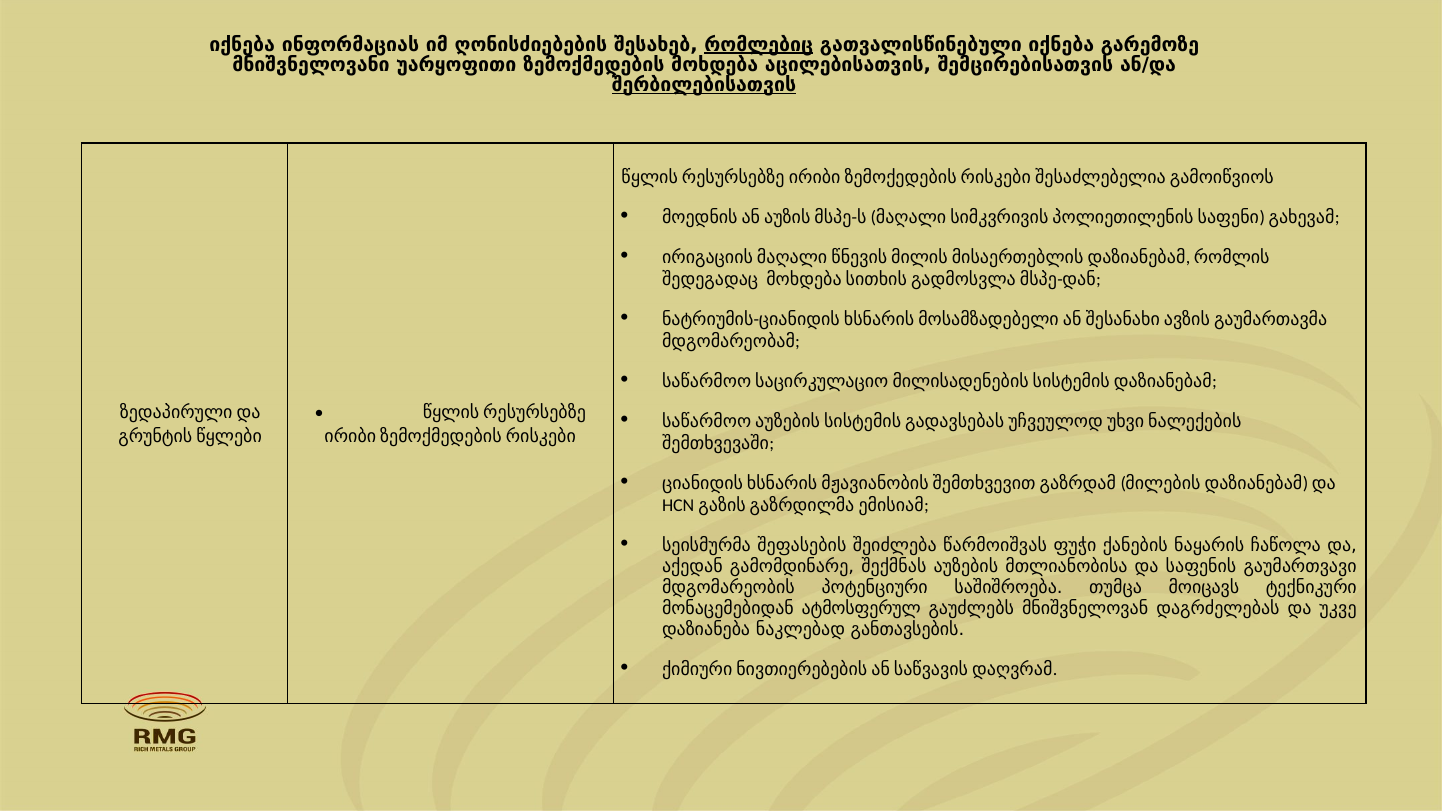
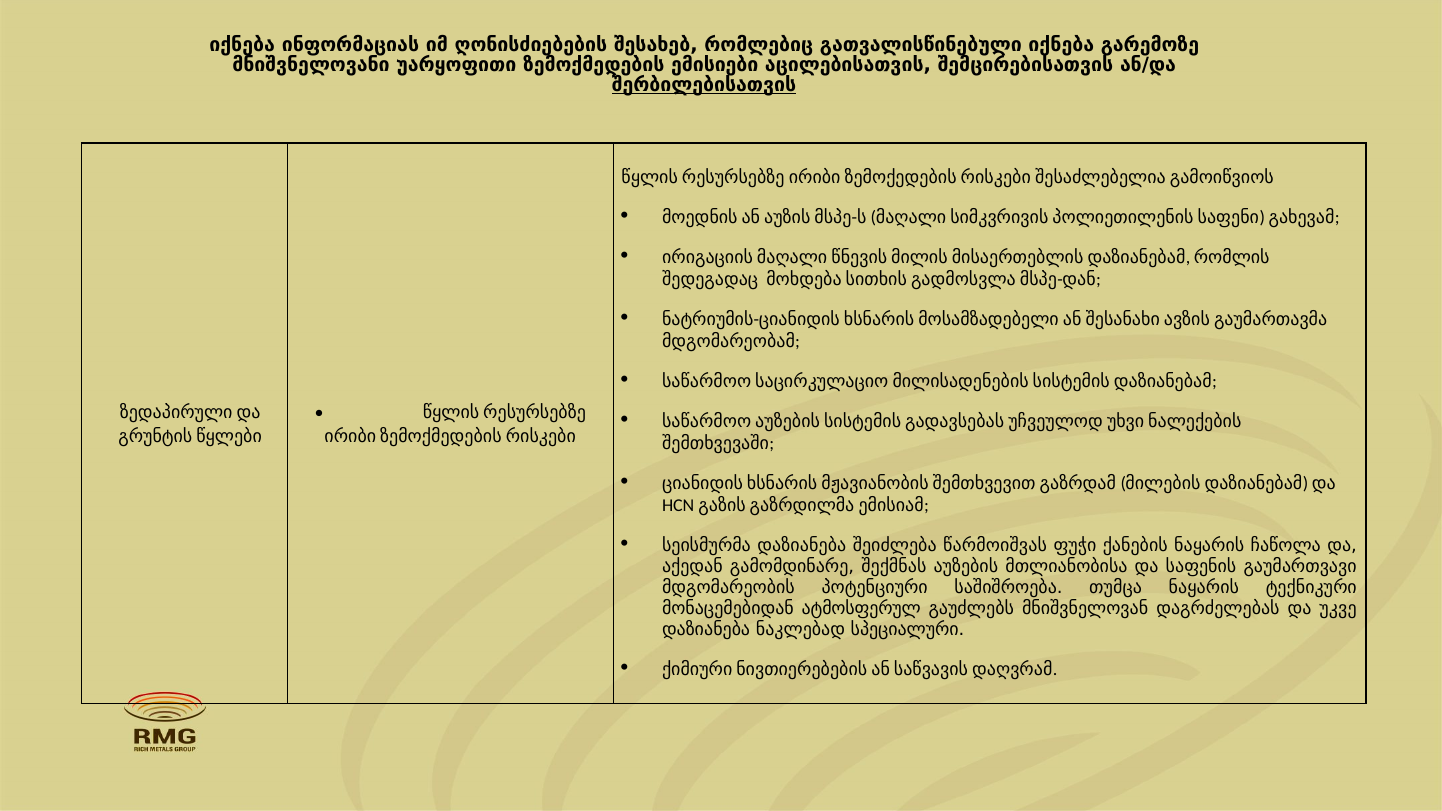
რომლებიც underline: present -> none
მოხდება: მოხდება -> ემისიები
სეისმურმა შეფასების: შეფასების -> დაზიანება
თუმცა მოიცავს: მოიცავს -> ნაყარის
განთავსების: განთავსების -> სპეციალური
